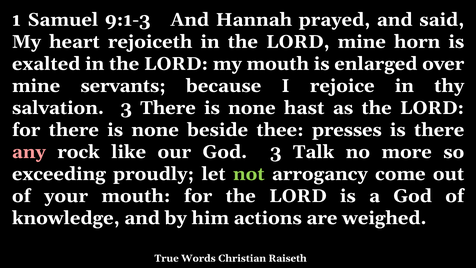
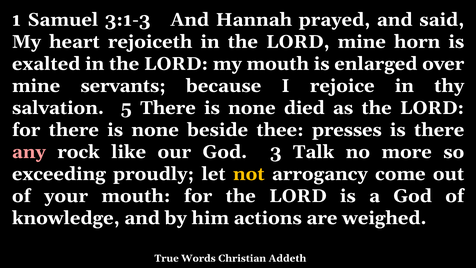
9:1-3: 9:1-3 -> 3:1-3
salvation 3: 3 -> 5
hast: hast -> died
not colour: light green -> yellow
Raiseth: Raiseth -> Addeth
